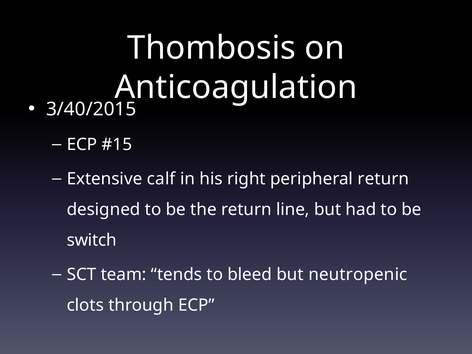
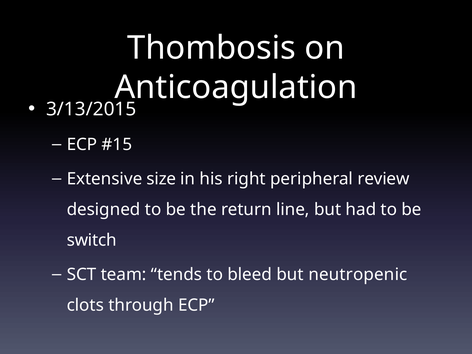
3/40/2015: 3/40/2015 -> 3/13/2015
calf: calf -> size
peripheral return: return -> review
